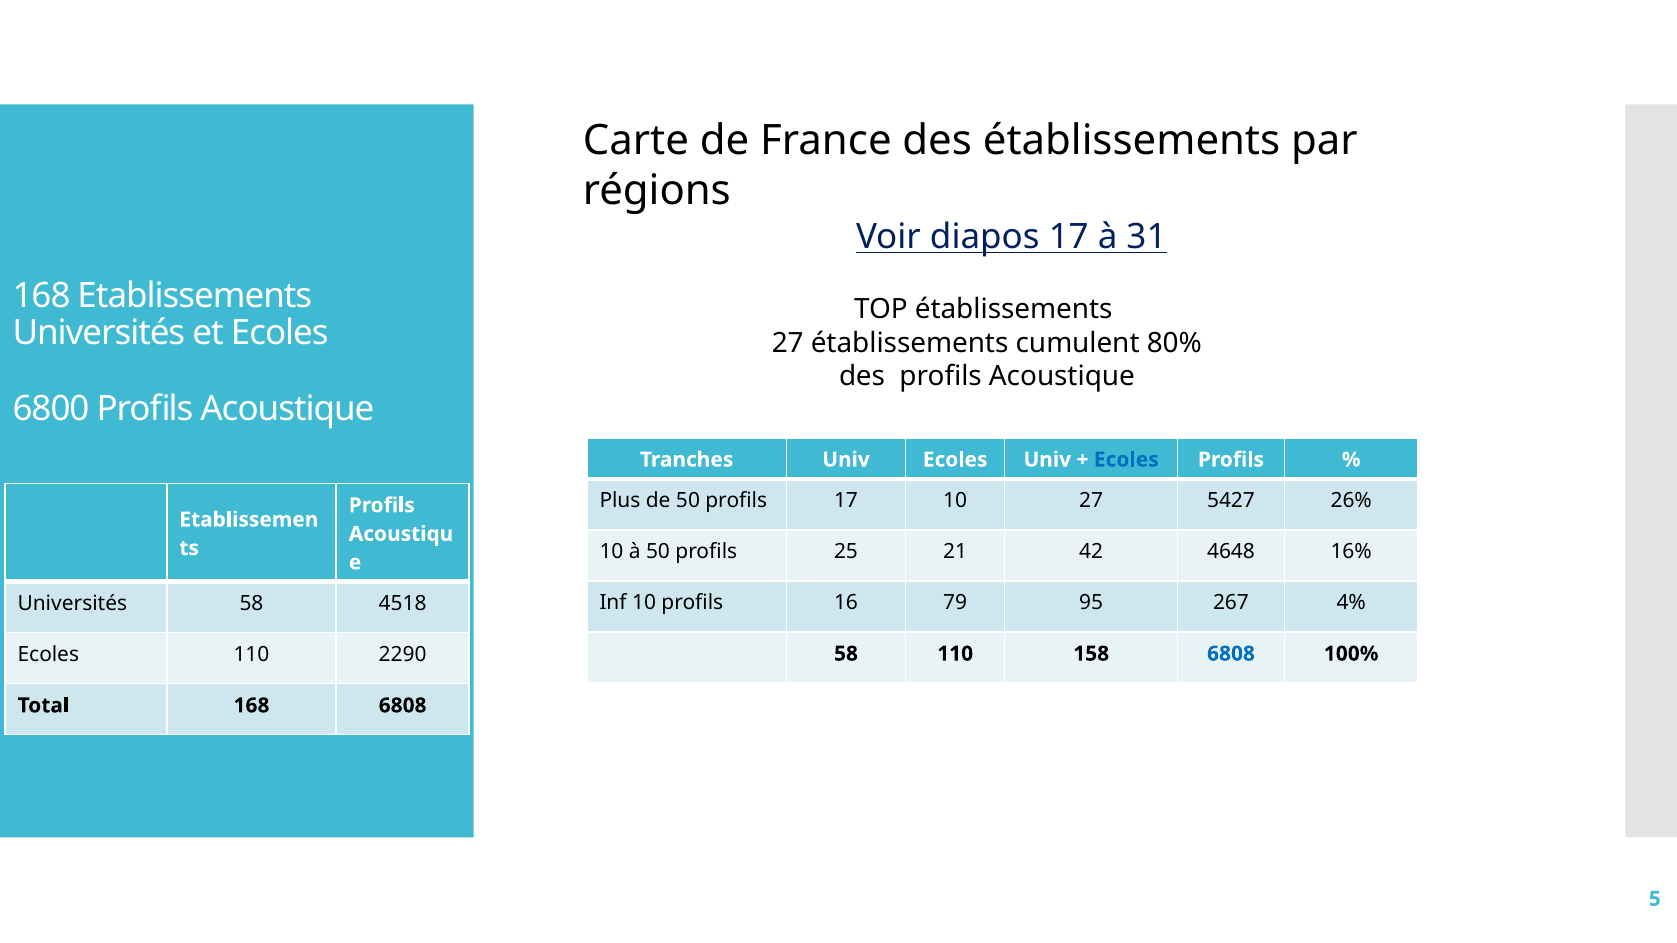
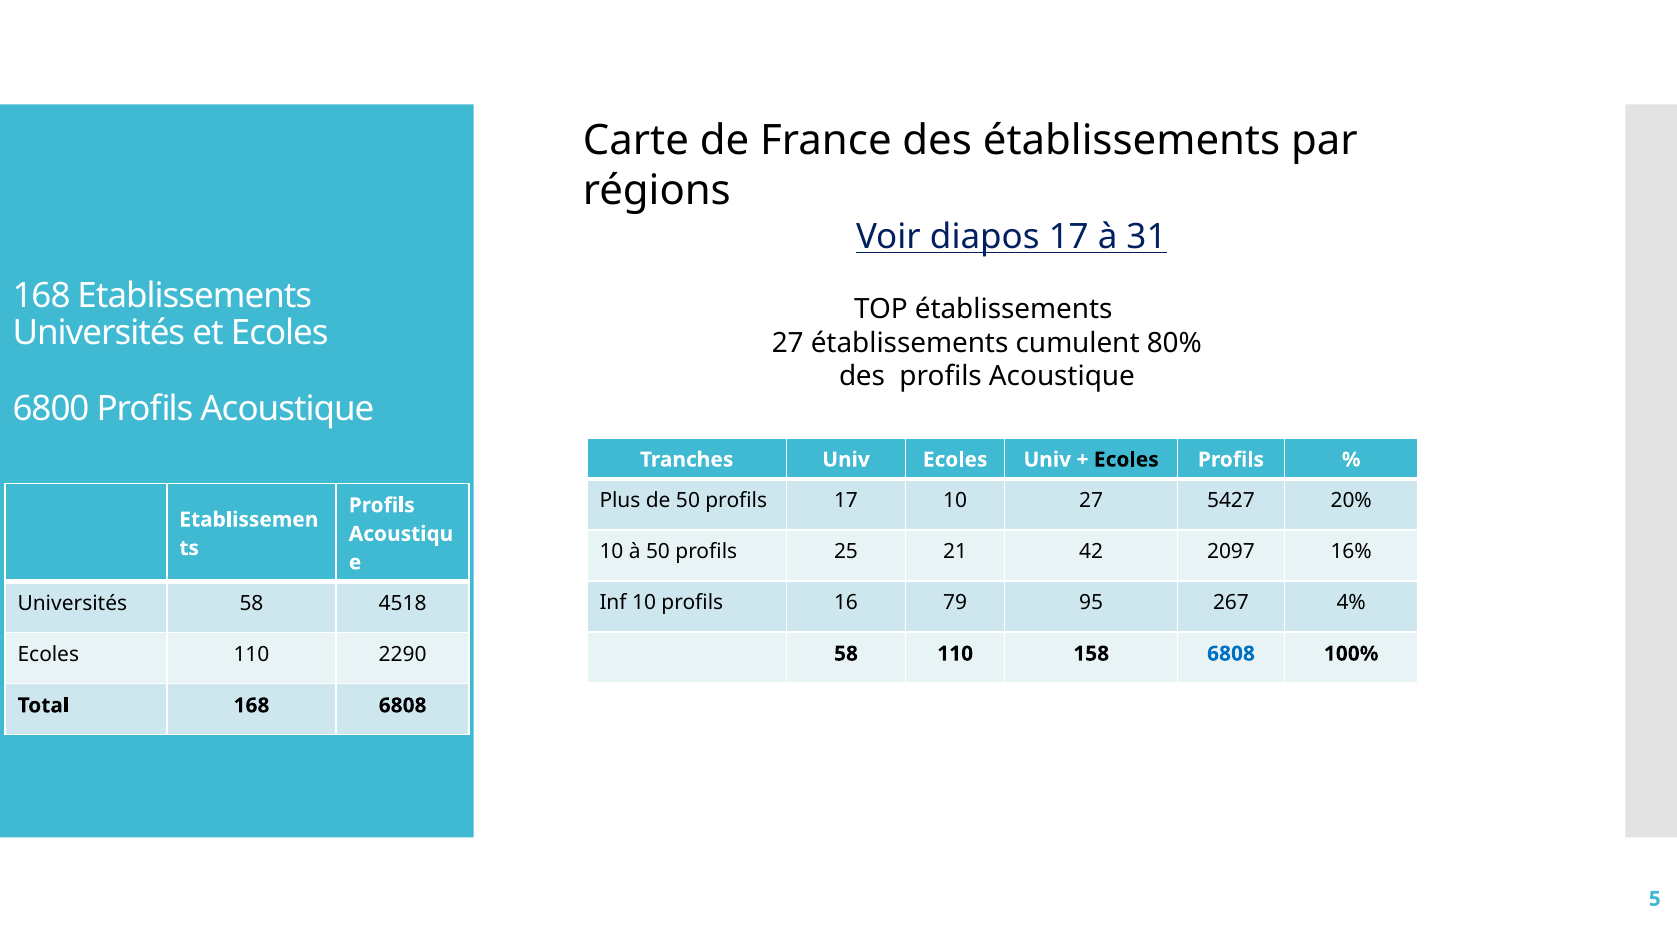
Ecoles at (1126, 460) colour: blue -> black
26%: 26% -> 20%
4648: 4648 -> 2097
